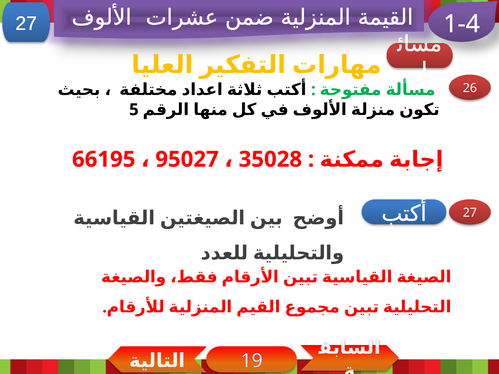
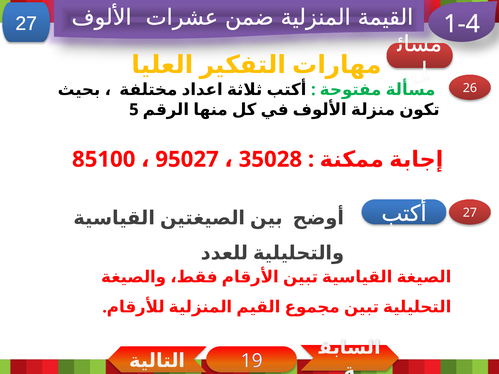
66195: 66195 -> 85100
